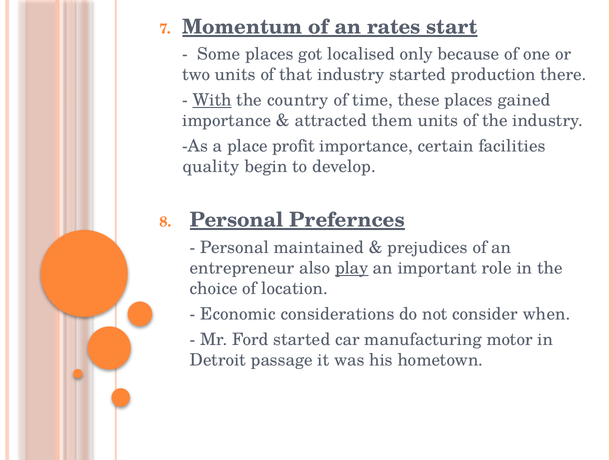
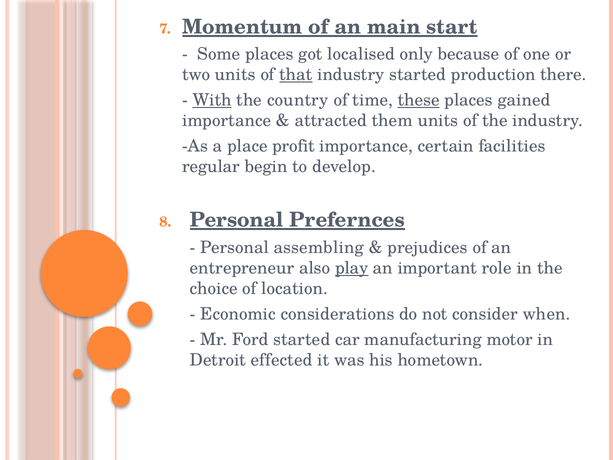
rates: rates -> main
that underline: none -> present
these underline: none -> present
quality: quality -> regular
maintained: maintained -> assembling
passage: passage -> effected
